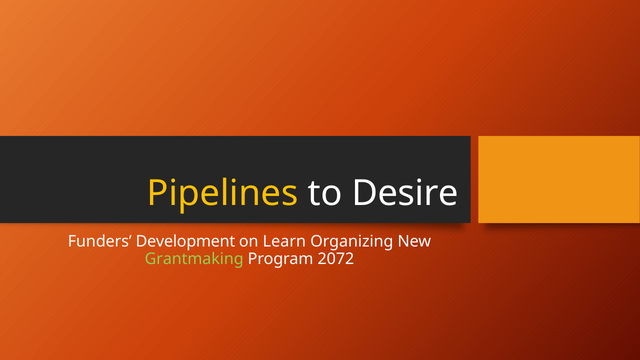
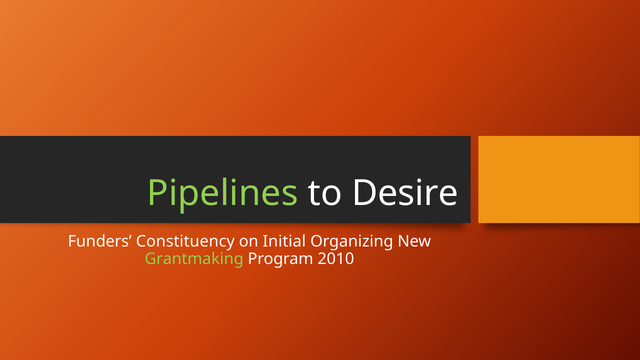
Pipelines colour: yellow -> light green
Development: Development -> Constituency
Learn: Learn -> Initial
2072: 2072 -> 2010
